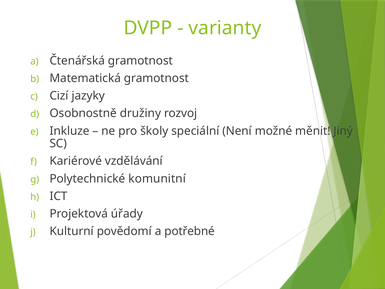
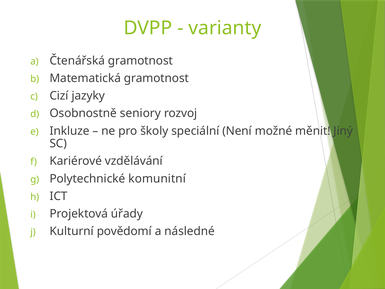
družiny: družiny -> seniory
potřebné: potřebné -> následné
